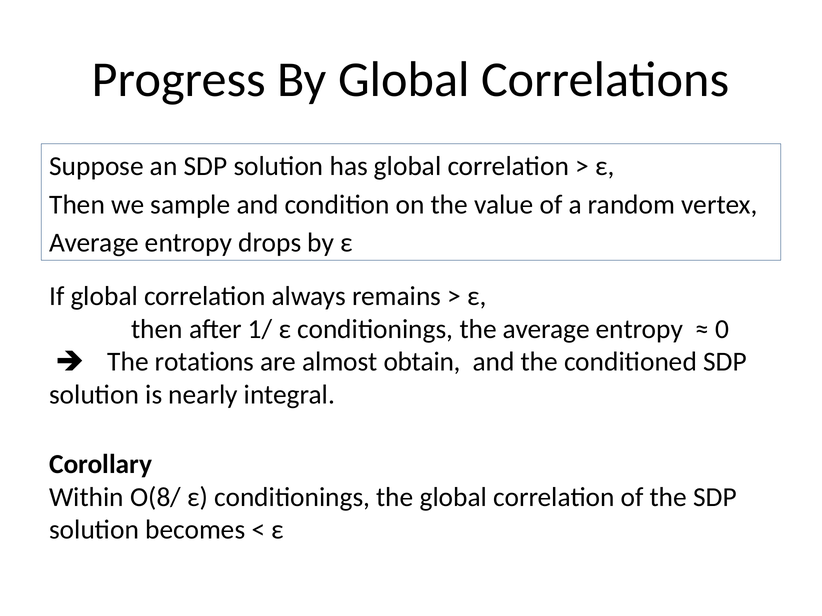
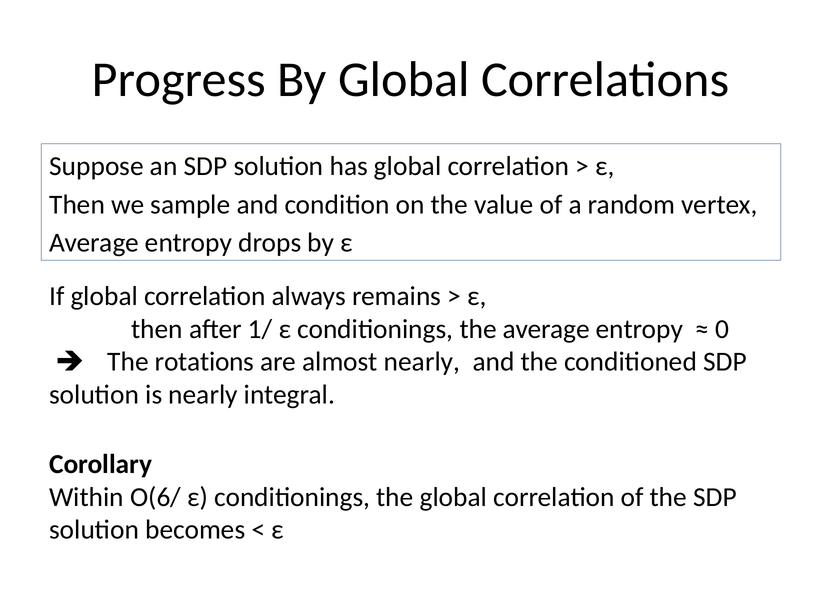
almost obtain: obtain -> nearly
O(8/: O(8/ -> O(6/
